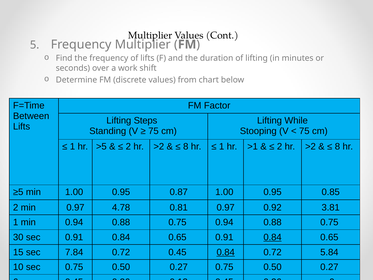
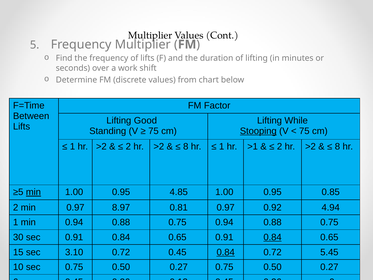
Steps: Steps -> Good
Stooping underline: none -> present
1 hr >5: >5 -> >2
min at (33, 192) underline: none -> present
0.87: 0.87 -> 4.85
4.78: 4.78 -> 8.97
3.81: 3.81 -> 4.94
7.84: 7.84 -> 3.10
5.84: 5.84 -> 5.45
